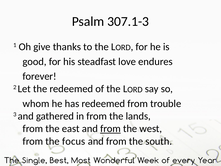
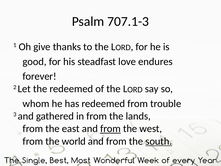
307.1-3: 307.1-3 -> 707.1-3
focus: focus -> world
south underline: none -> present
